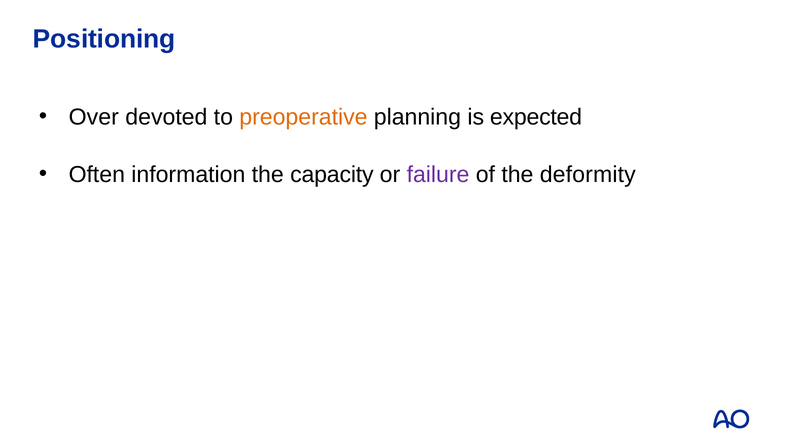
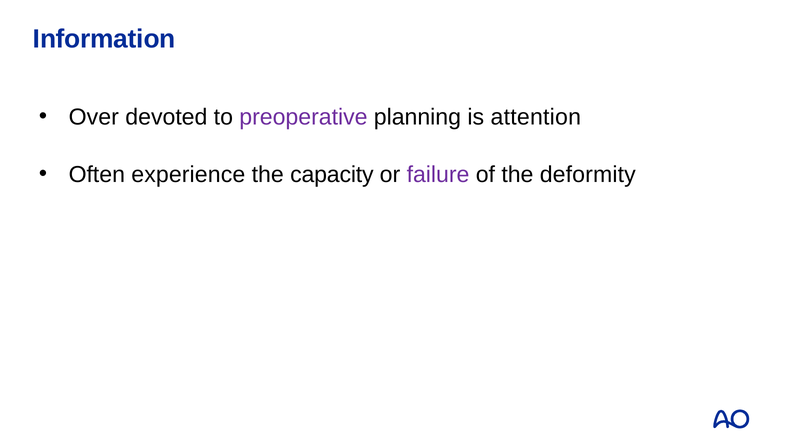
Positioning: Positioning -> Information
preoperative colour: orange -> purple
expected: expected -> attention
information: information -> experience
